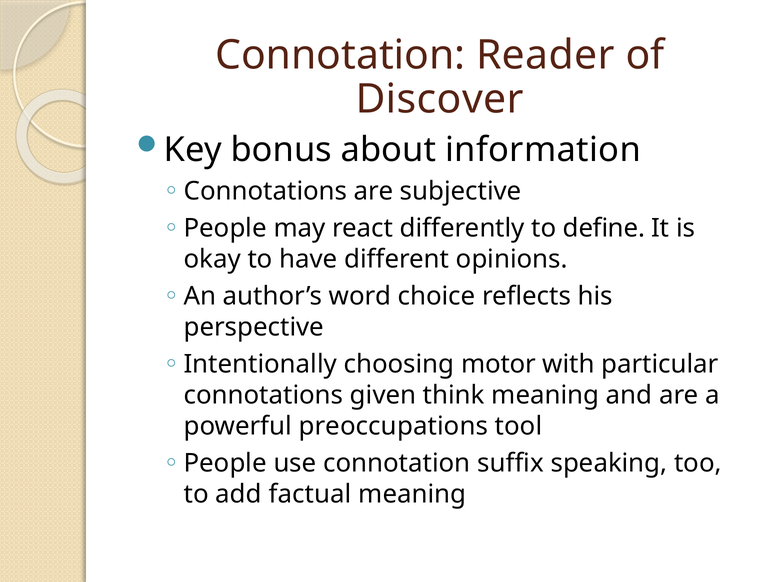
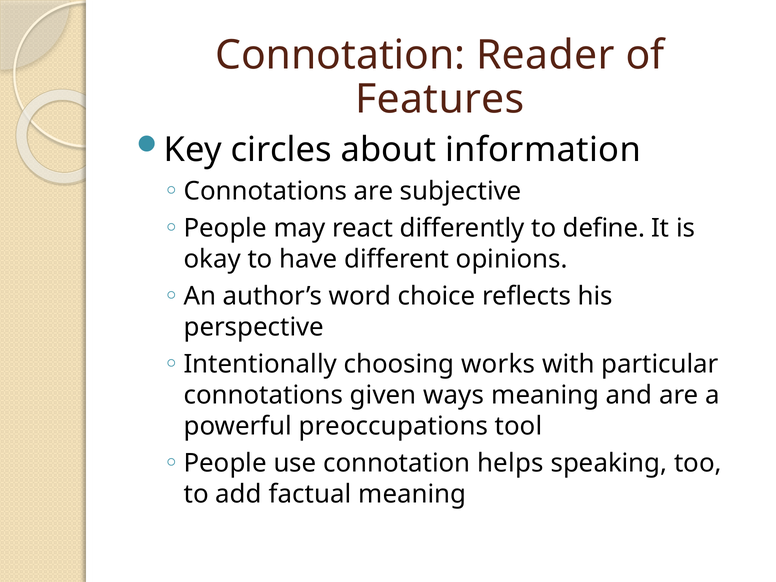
Discover: Discover -> Features
bonus: bonus -> circles
motor: motor -> works
think: think -> ways
suffix: suffix -> helps
